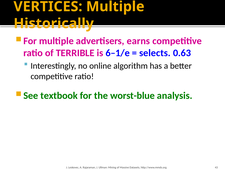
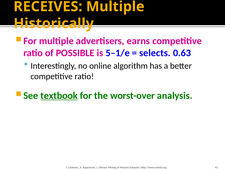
VERTICES: VERTICES -> RECEIVES
TERRIBLE: TERRIBLE -> POSSIBLE
6–1/e: 6–1/e -> 5–1/e
textbook underline: none -> present
worst-blue: worst-blue -> worst-over
